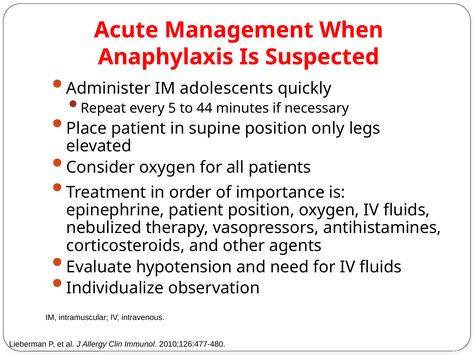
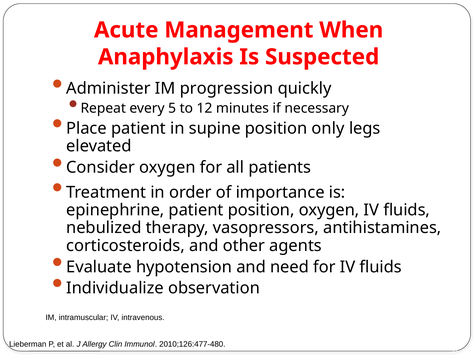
adolescents: adolescents -> progression
44: 44 -> 12
